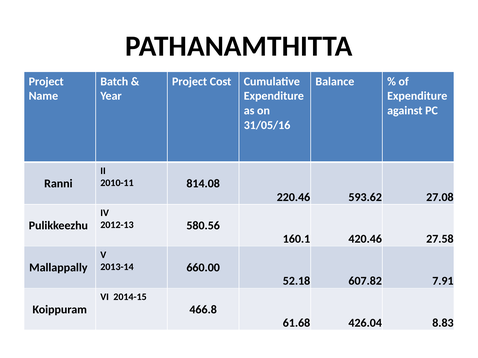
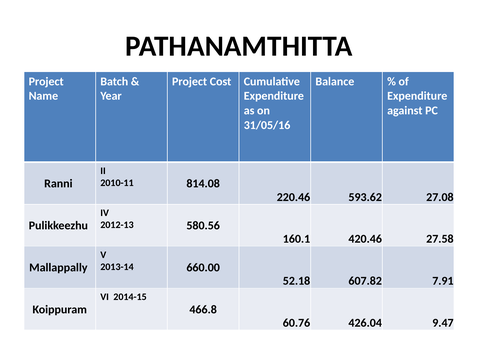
61.68: 61.68 -> 60.76
8.83: 8.83 -> 9.47
